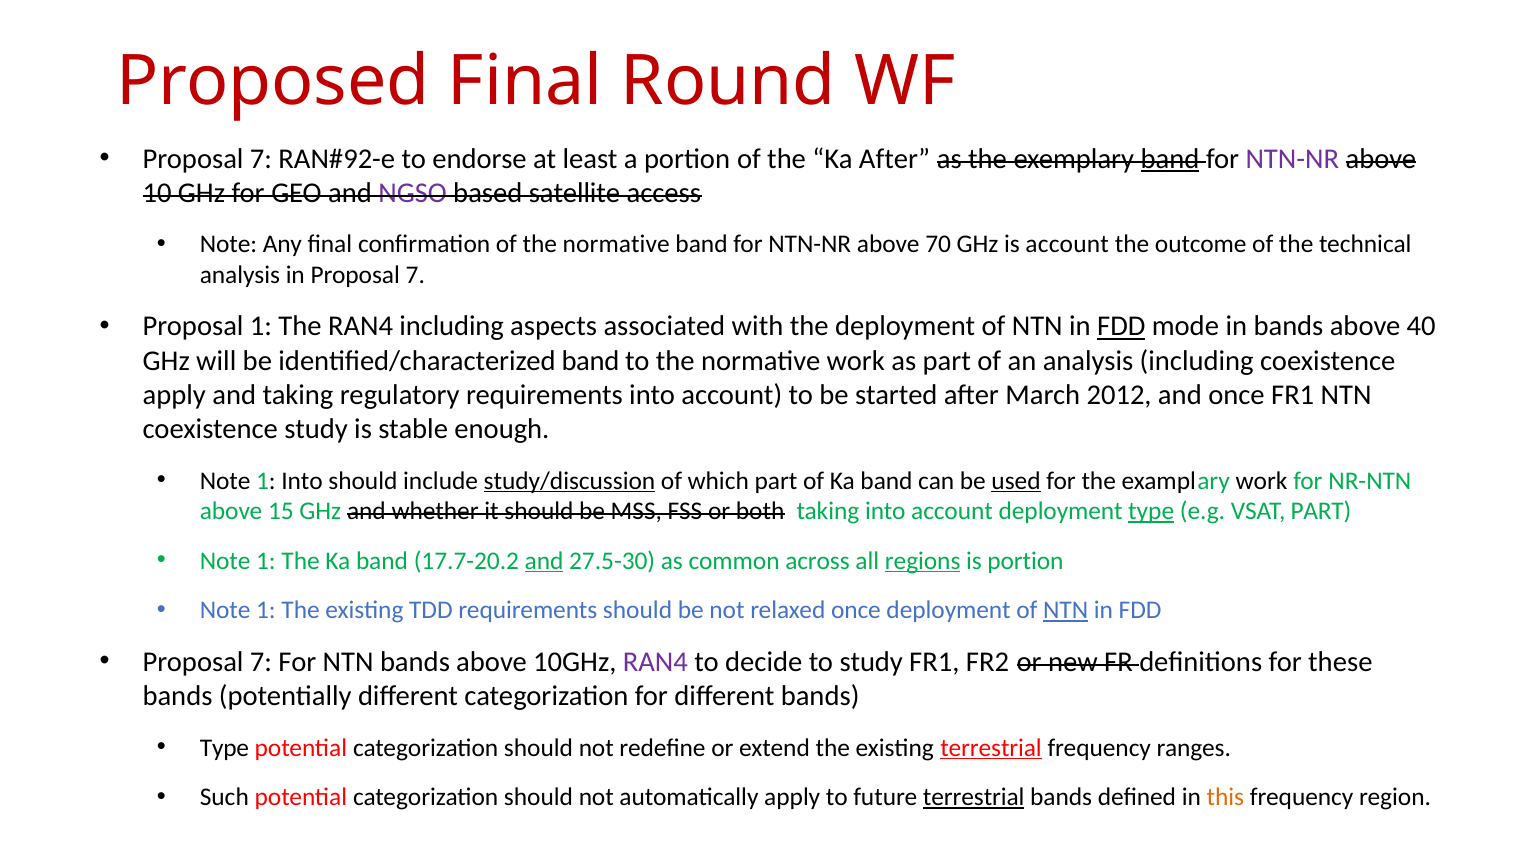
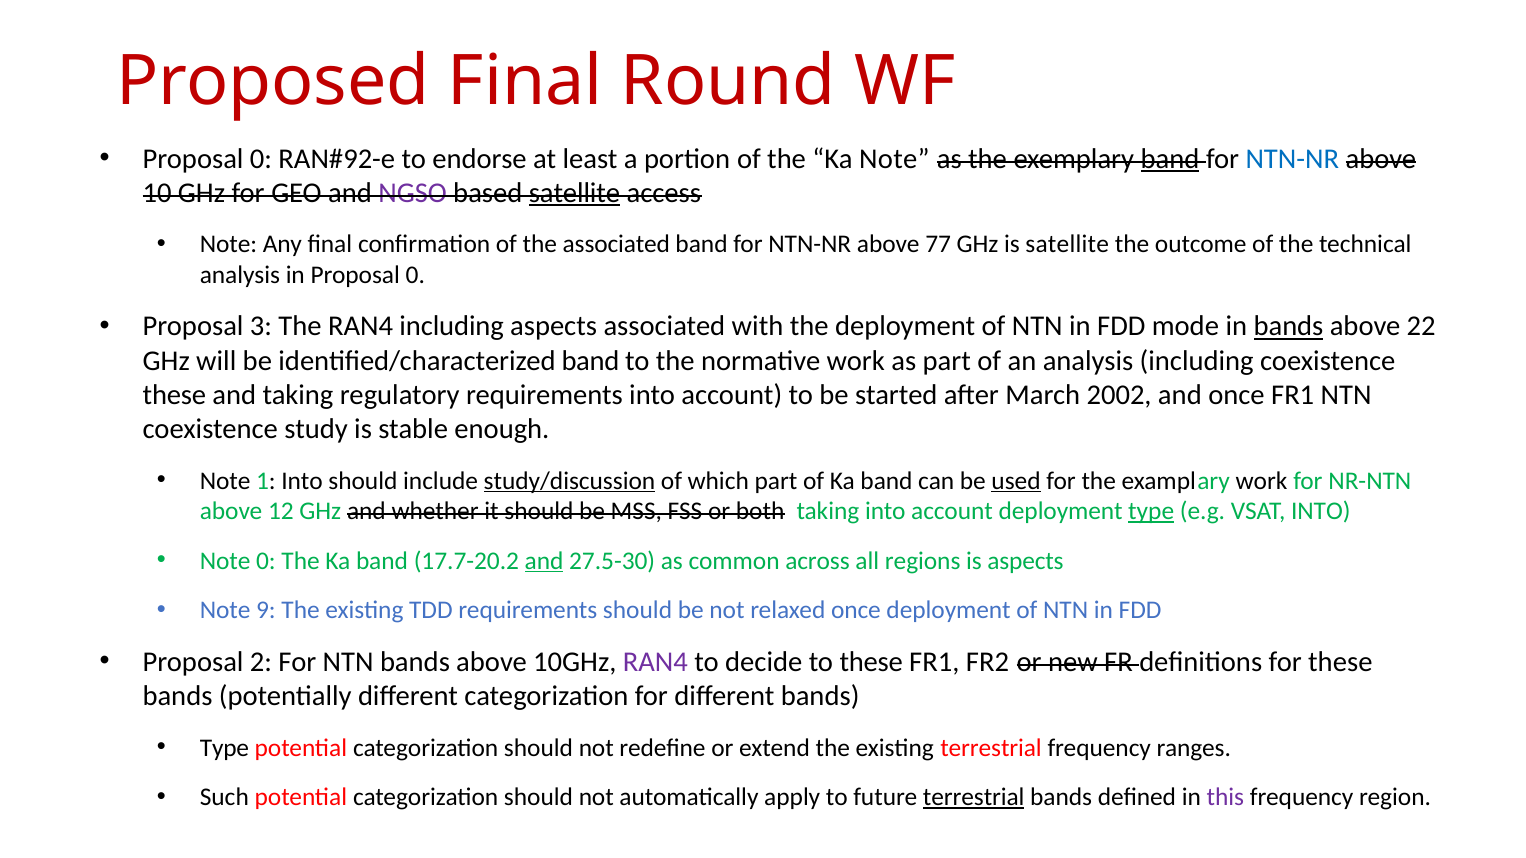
7 at (261, 159): 7 -> 0
Ka After: After -> Note
NTN-NR at (1292, 159) colour: purple -> blue
satellite at (574, 193) underline: none -> present
of the normative: normative -> associated
70: 70 -> 77
is account: account -> satellite
in Proposal 7: 7 -> 0
Proposal 1: 1 -> 3
FDD at (1121, 327) underline: present -> none
bands at (1289, 327) underline: none -> present
40: 40 -> 22
apply at (174, 395): apply -> these
2012: 2012 -> 2002
15: 15 -> 12
VSAT PART: PART -> INTO
1 at (266, 561): 1 -> 0
regions underline: present -> none
is portion: portion -> aspects
1 at (266, 611): 1 -> 9
NTN at (1066, 611) underline: present -> none
7 at (261, 662): 7 -> 2
to study: study -> these
terrestrial at (991, 748) underline: present -> none
this colour: orange -> purple
